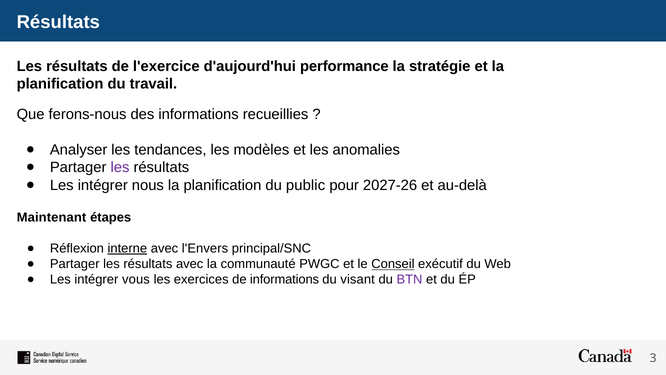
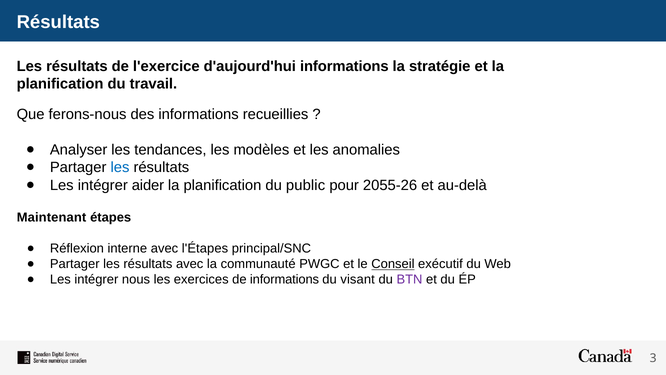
d'aujourd'hui performance: performance -> informations
les at (120, 167) colour: purple -> blue
nous: nous -> aider
2027-26: 2027-26 -> 2055-26
interne underline: present -> none
l'Envers: l'Envers -> l'Étapes
vous: vous -> nous
